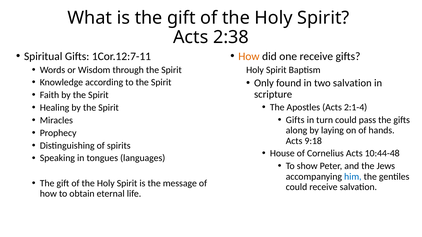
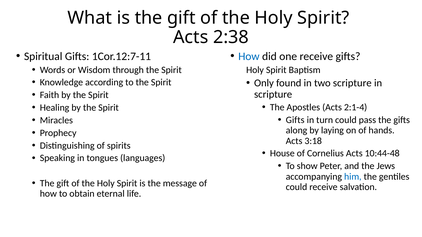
How at (249, 56) colour: orange -> blue
two salvation: salvation -> scripture
9:18: 9:18 -> 3:18
